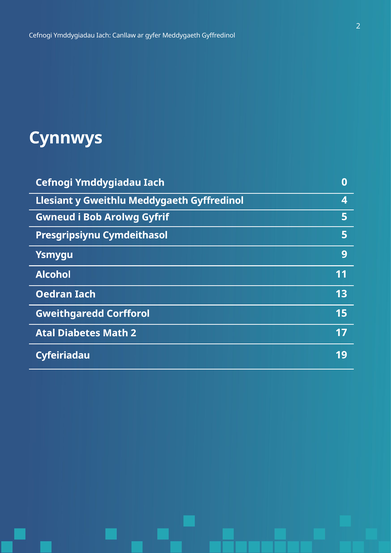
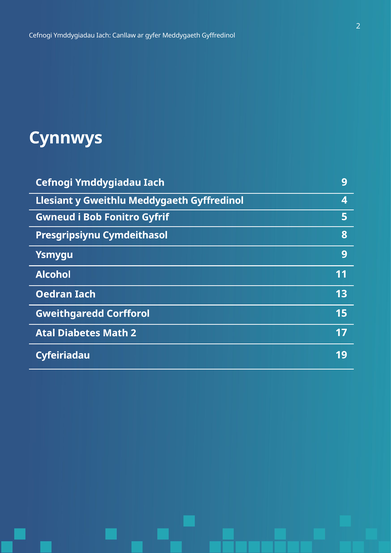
Iach 0: 0 -> 9
Arolwg: Arolwg -> Fonitro
Cymdeithasol 5: 5 -> 8
